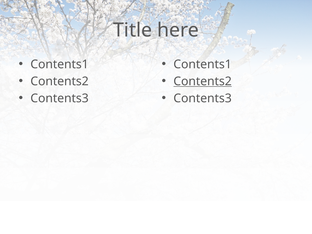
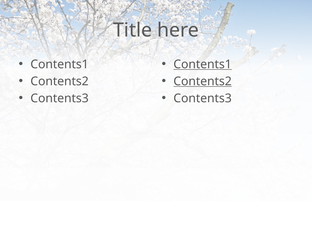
Contents1 at (203, 64) underline: none -> present
